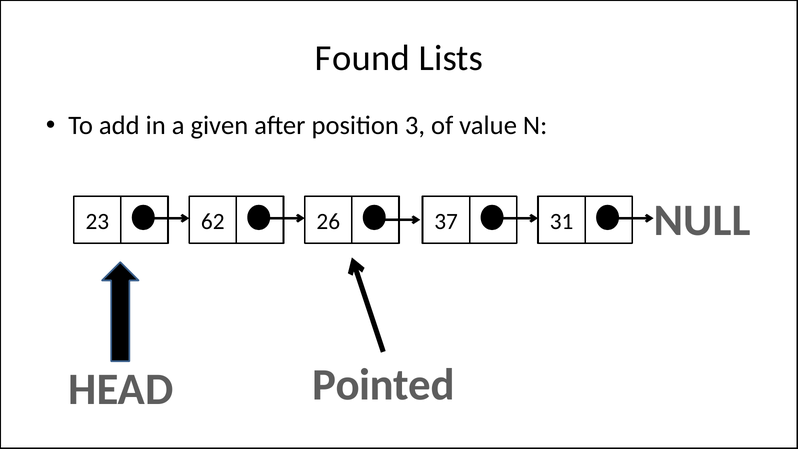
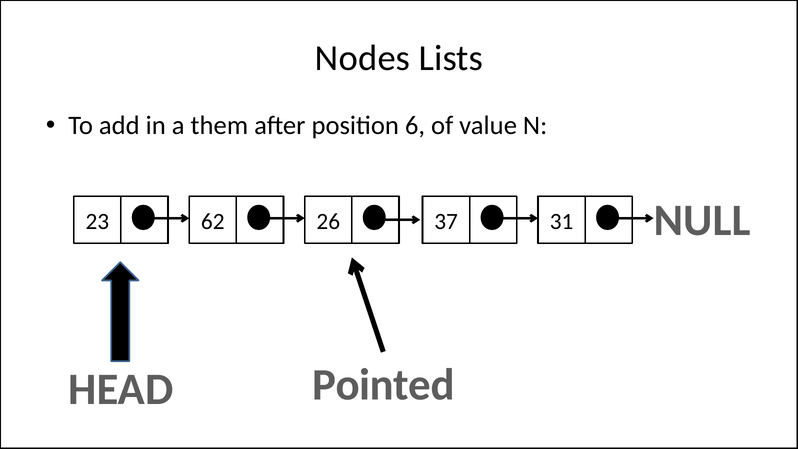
Found: Found -> Nodes
given: given -> them
3: 3 -> 6
